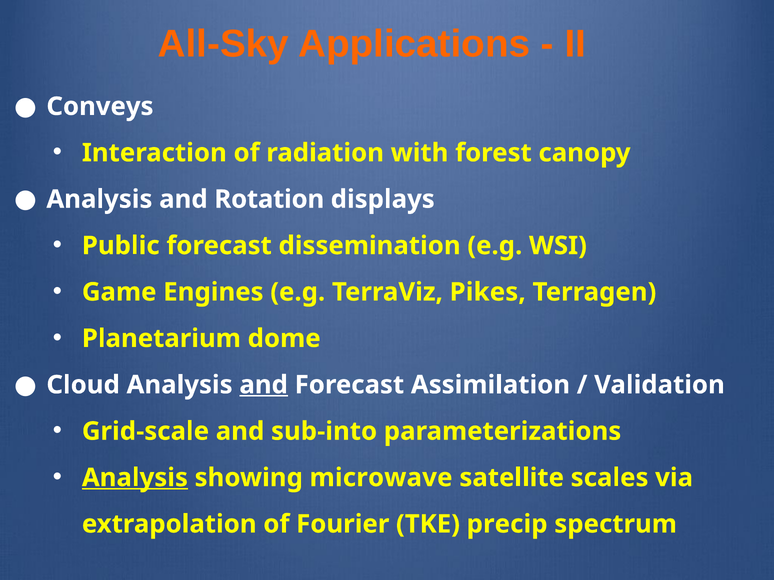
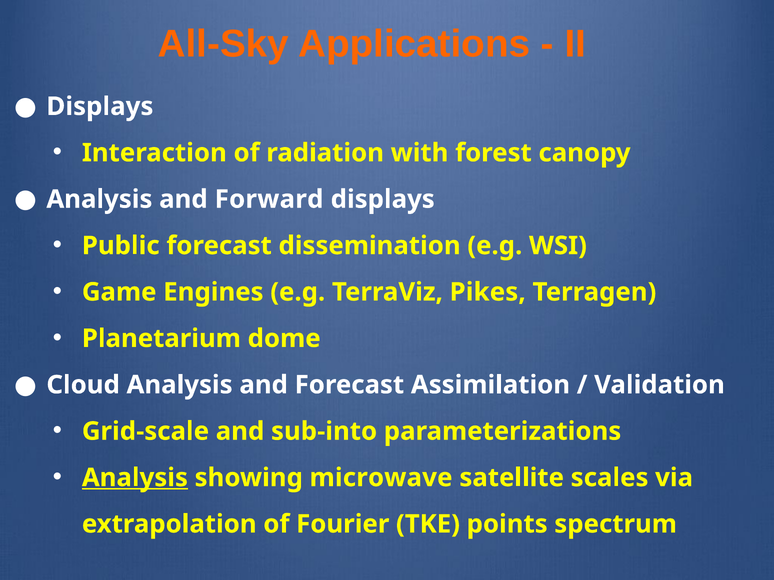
Conveys at (100, 107): Conveys -> Displays
Rotation: Rotation -> Forward
and at (264, 385) underline: present -> none
precip: precip -> points
